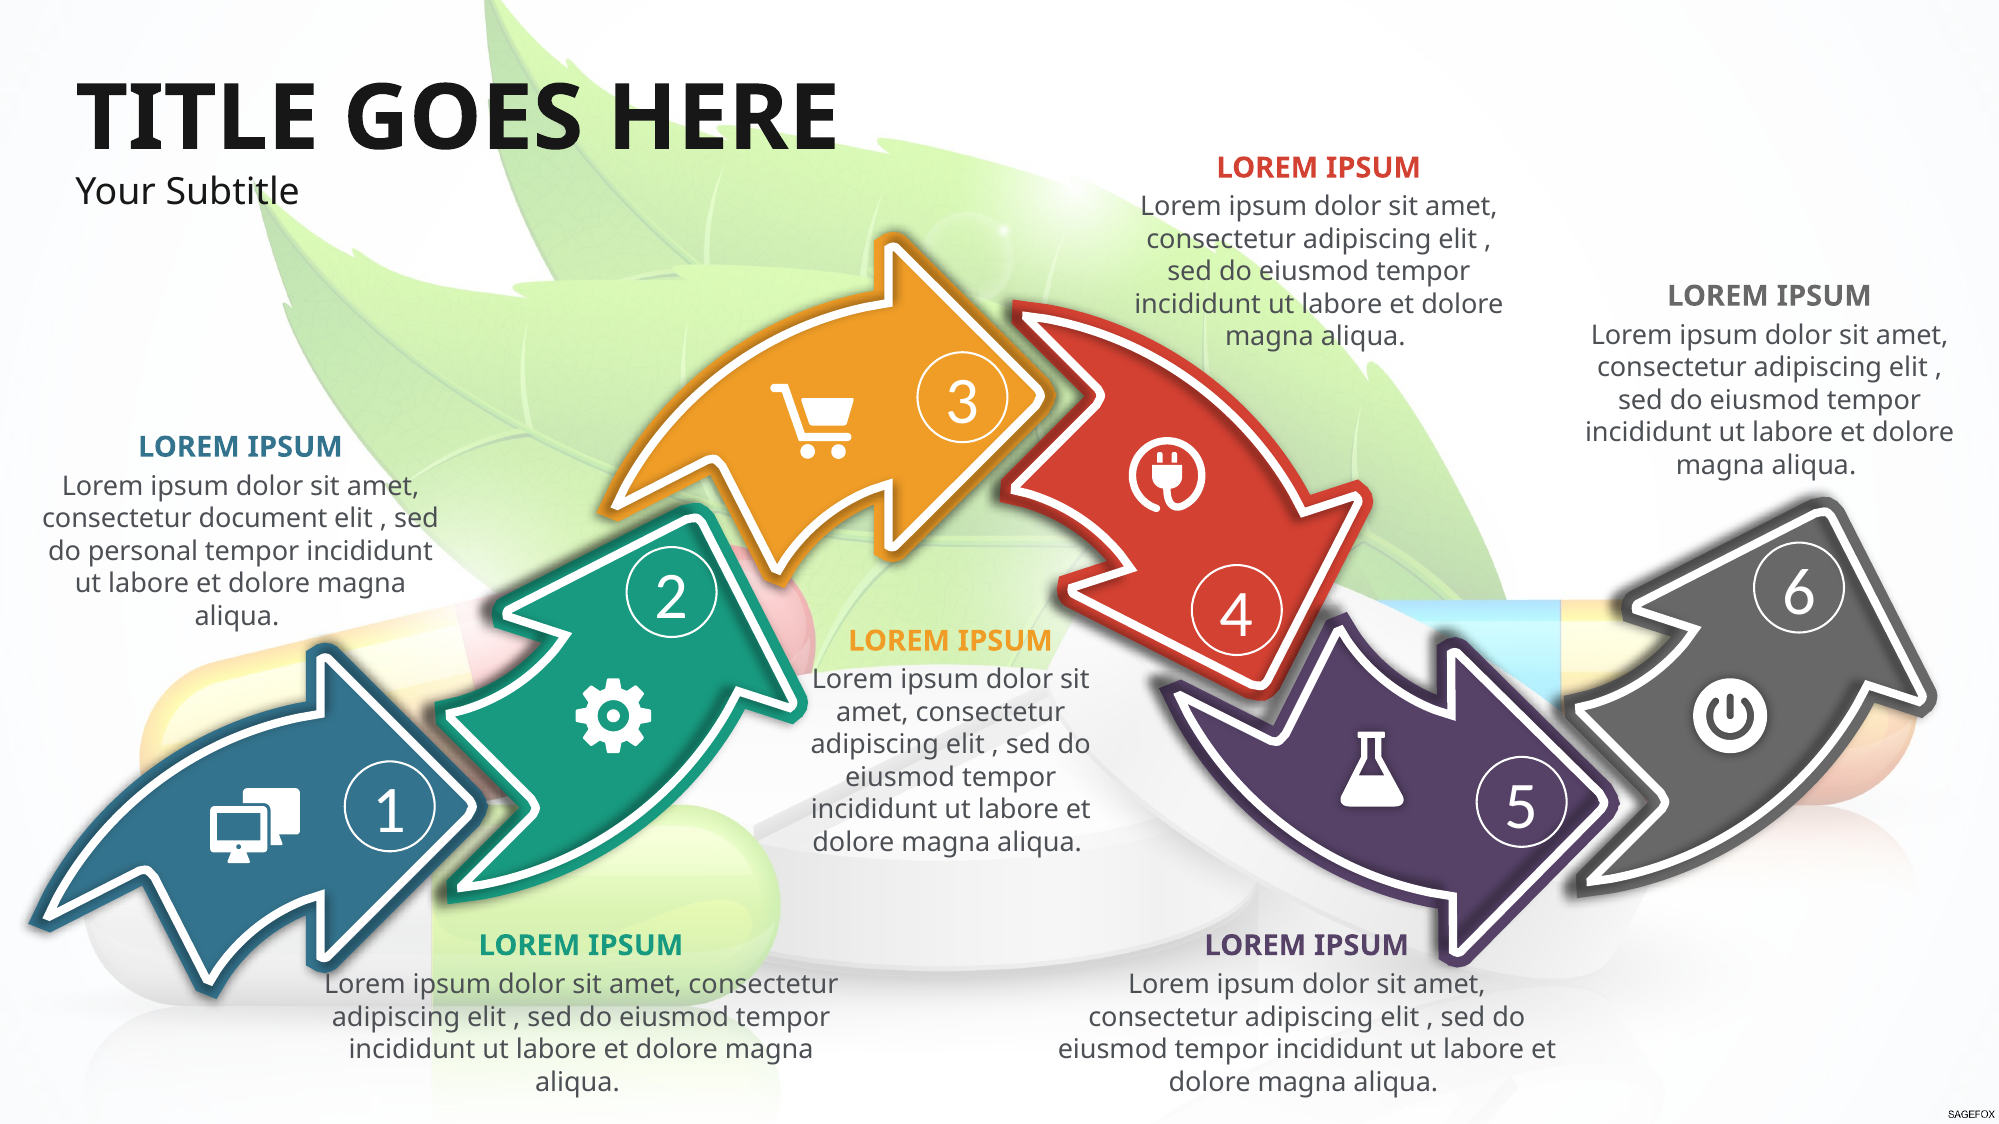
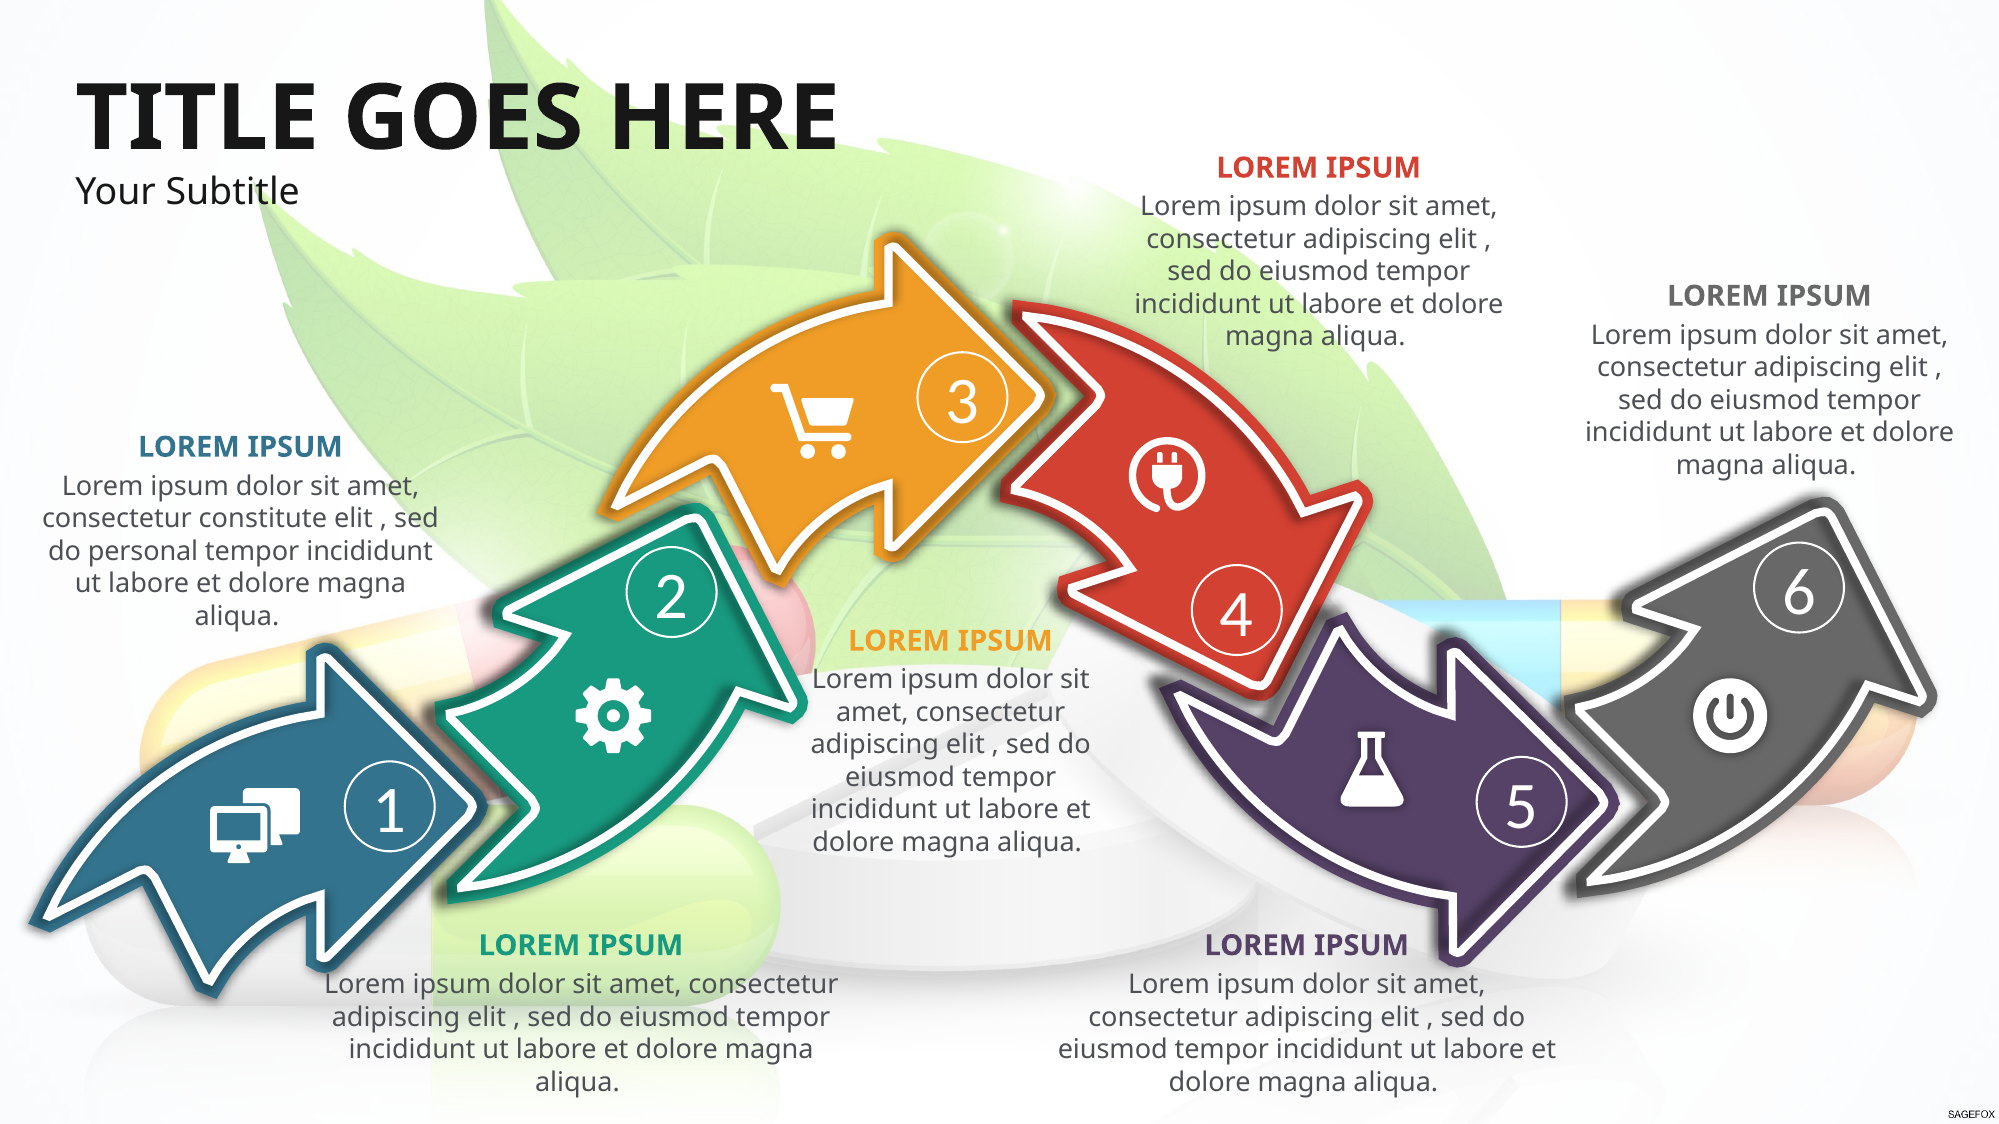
document: document -> constitute
